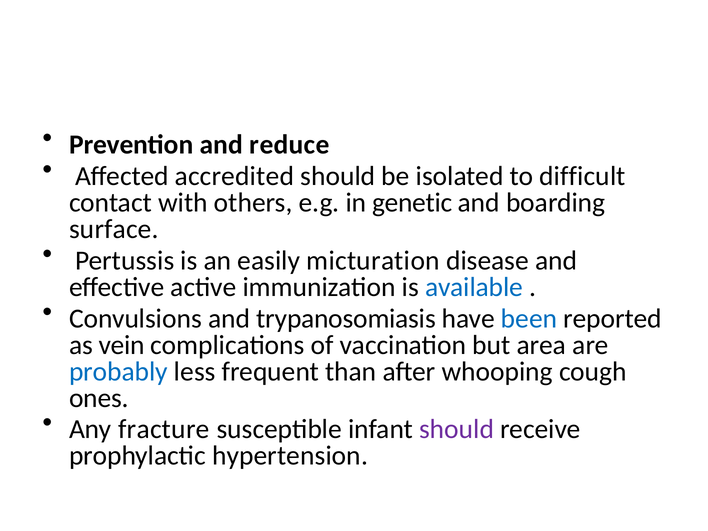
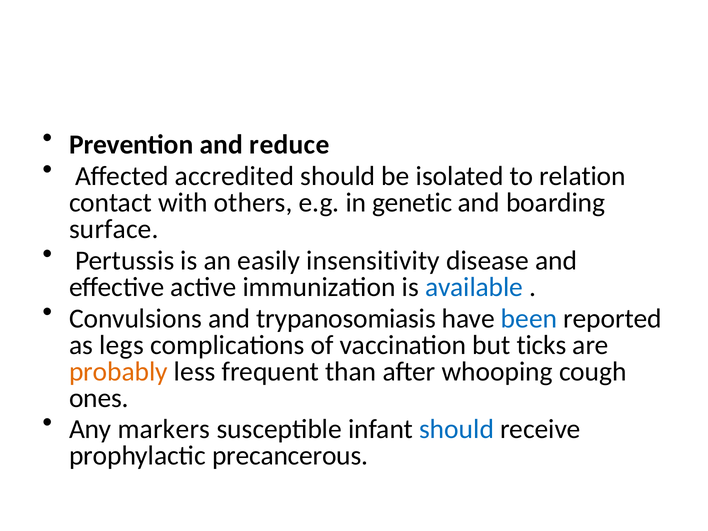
difficult: difficult -> relation
micturation: micturation -> insensitivity
vein: vein -> legs
area: area -> ticks
probably colour: blue -> orange
fracture: fracture -> markers
should at (457, 429) colour: purple -> blue
hypertension: hypertension -> precancerous
